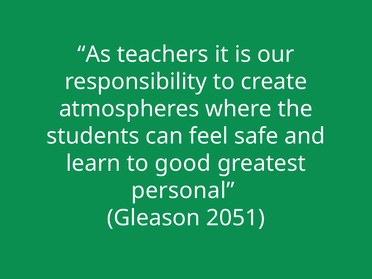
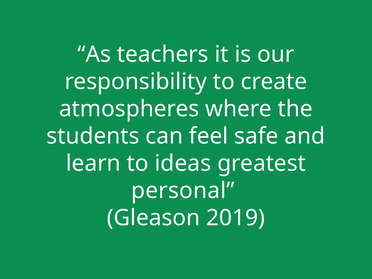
good: good -> ideas
2051: 2051 -> 2019
